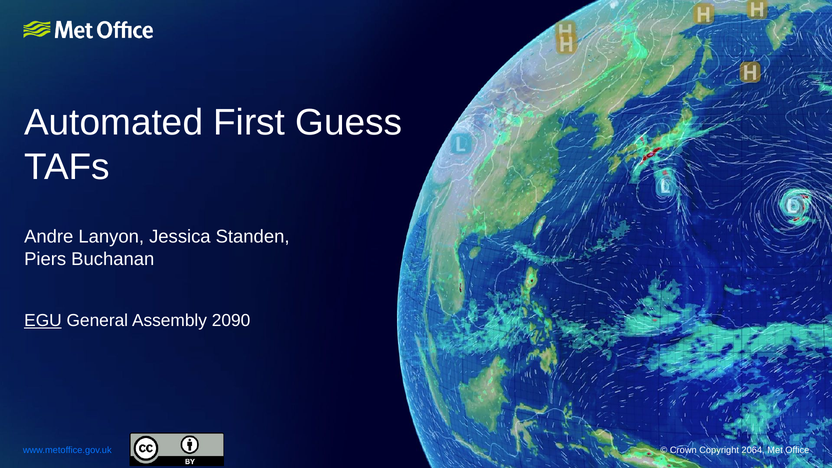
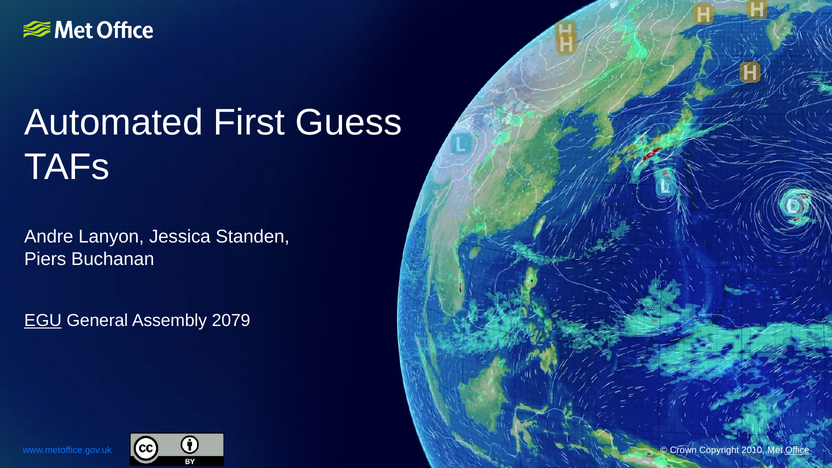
2090: 2090 -> 2079
2064: 2064 -> 2010
Office underline: none -> present
